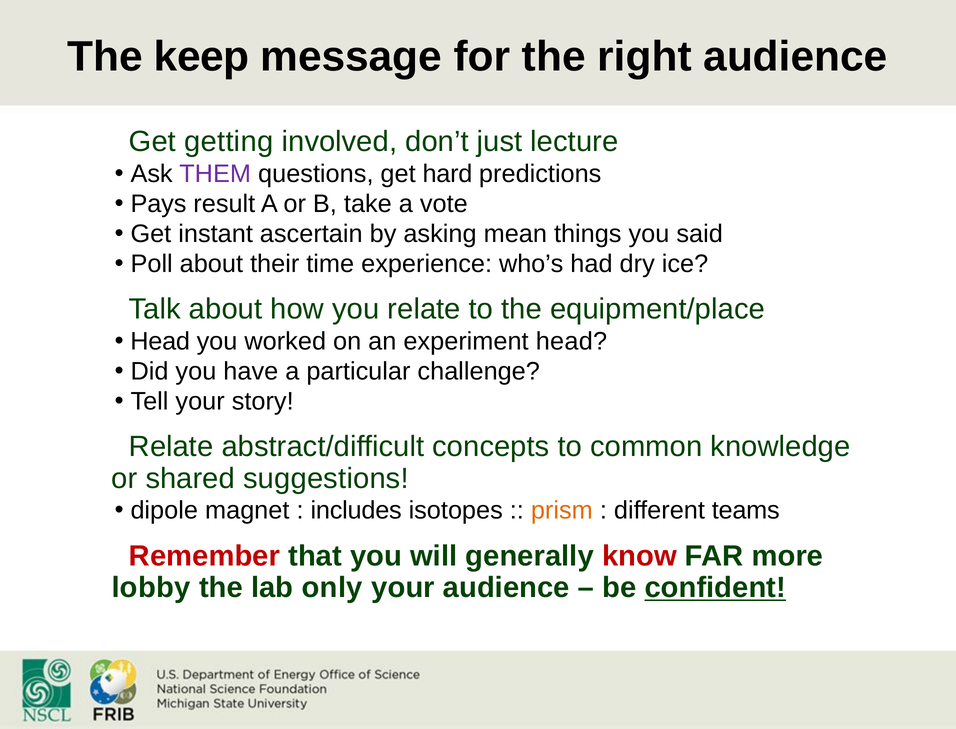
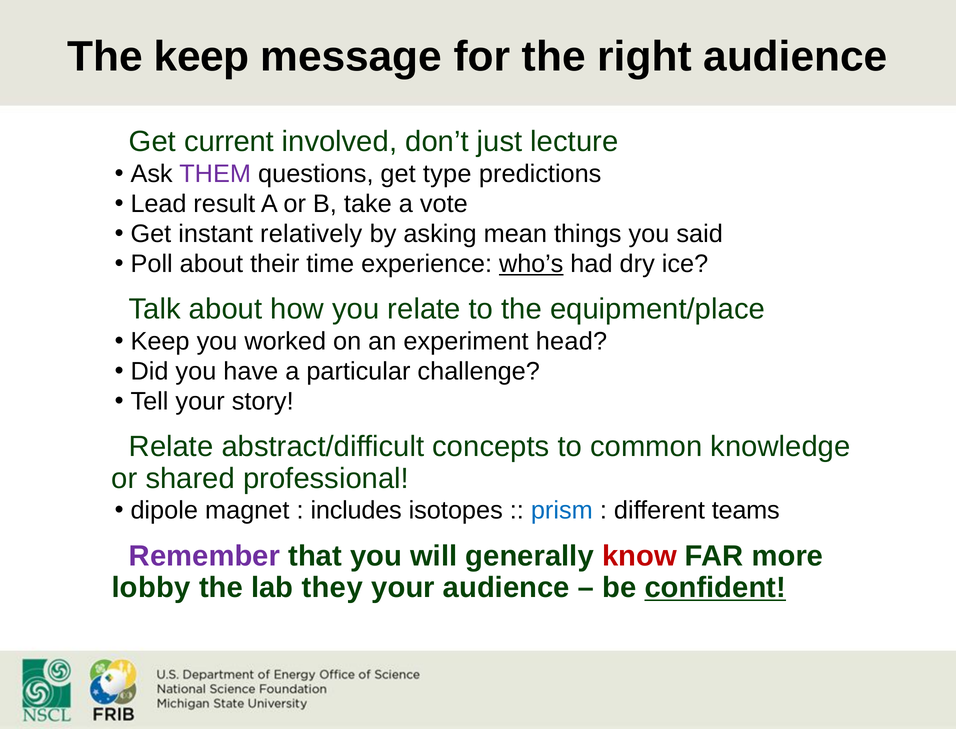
getting: getting -> current
hard: hard -> type
Pays: Pays -> Lead
ascertain: ascertain -> relatively
who’s underline: none -> present
Head at (160, 341): Head -> Keep
suggestions: suggestions -> professional
prism colour: orange -> blue
Remember colour: red -> purple
only: only -> they
